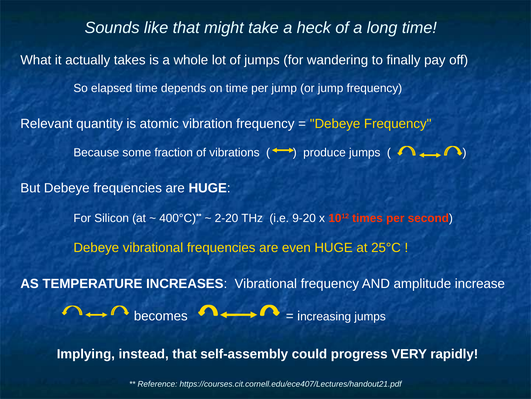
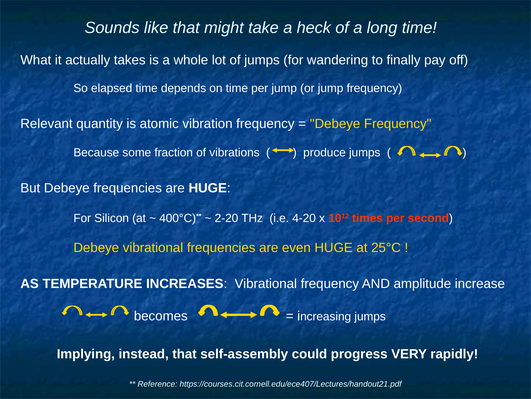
9-20: 9-20 -> 4-20
